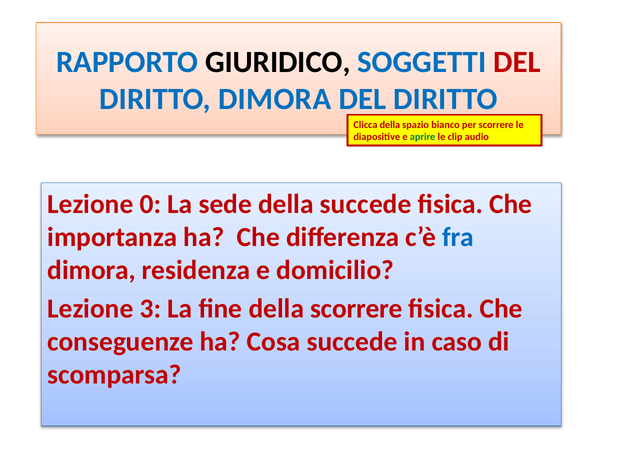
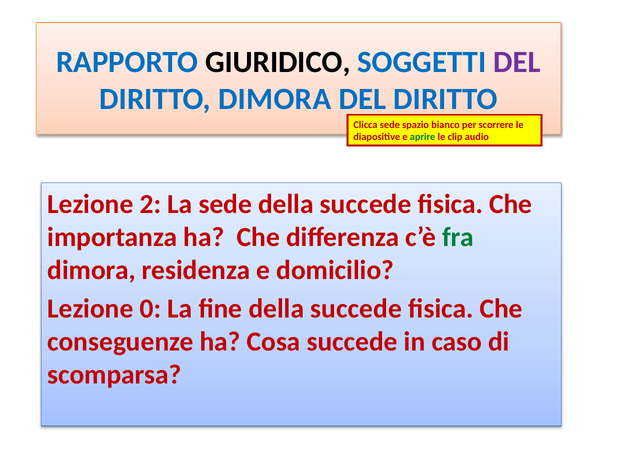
DEL at (517, 62) colour: red -> purple
Clicca della: della -> sede
0: 0 -> 2
fra colour: blue -> green
3: 3 -> 0
fine della scorrere: scorrere -> succede
